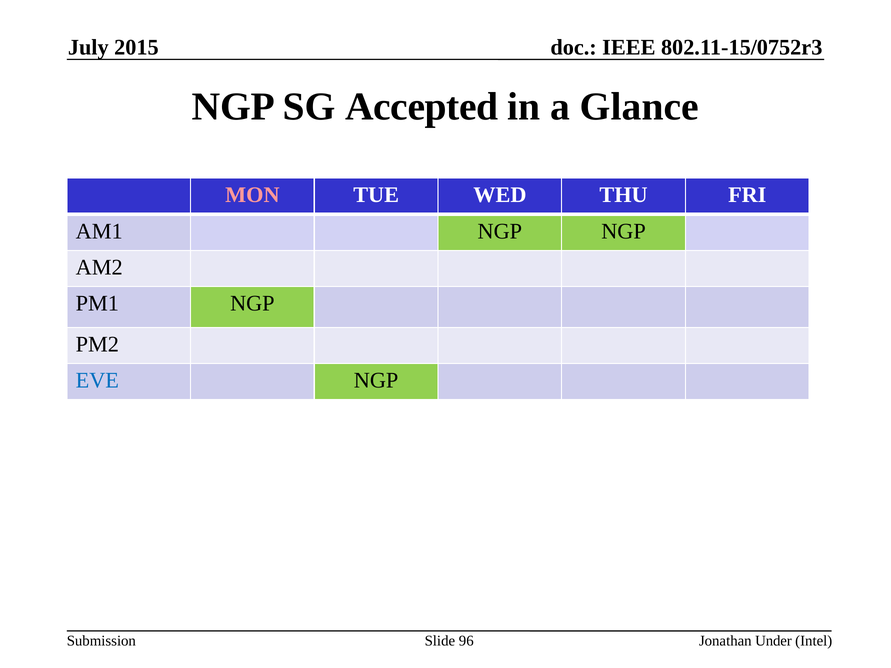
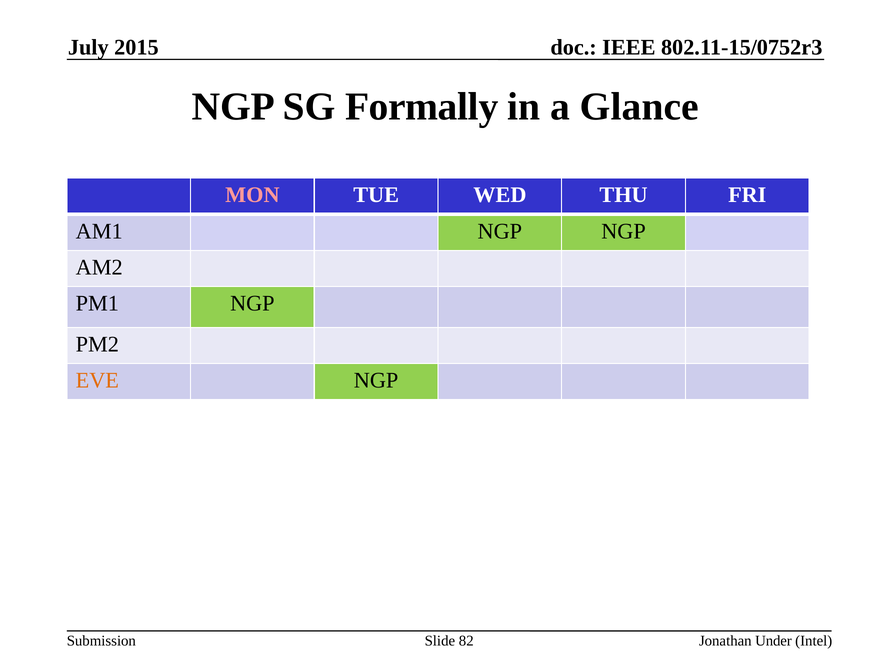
Accepted: Accepted -> Formally
EVE colour: blue -> orange
96: 96 -> 82
